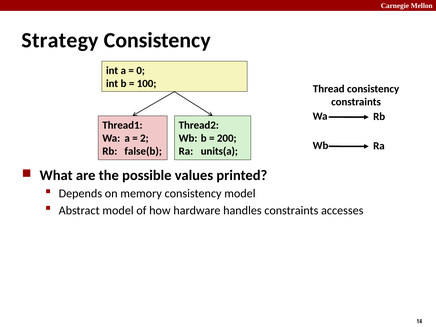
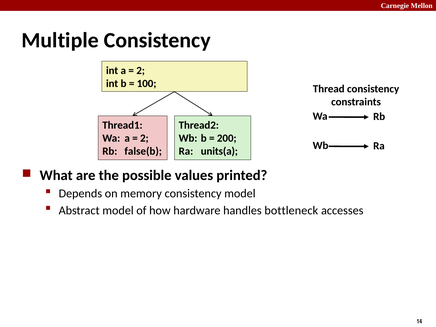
Strategy: Strategy -> Multiple
0 at (141, 71): 0 -> 2
handles constraints: constraints -> bottleneck
